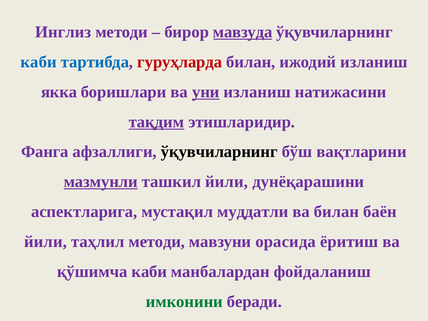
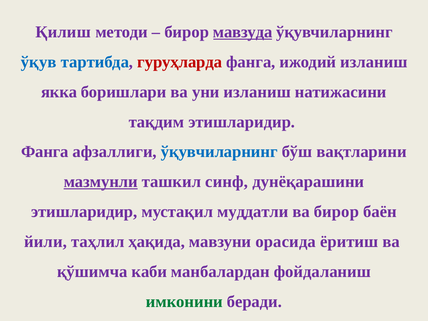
Инглиз: Инглиз -> Қилиш
каби at (39, 62): каби -> ўқув
гуруҳларда билан: билан -> фанга
уни underline: present -> none
тақдим underline: present -> none
ўқувчиларнинг at (219, 152) colour: black -> blue
ташкил йили: йили -> синф
аспектларига at (84, 212): аспектларига -> этишларидир
ва билан: билан -> бирор
таҳлил методи: методи -> ҳақида
